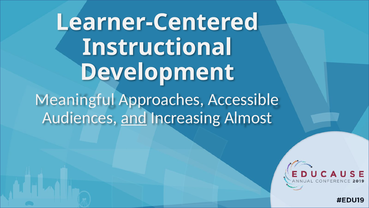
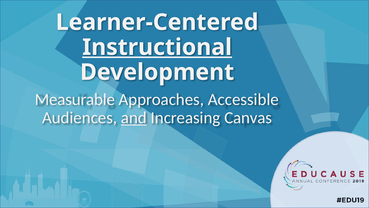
Instructional underline: none -> present
Meaningful: Meaningful -> Measurable
Almost: Almost -> Canvas
